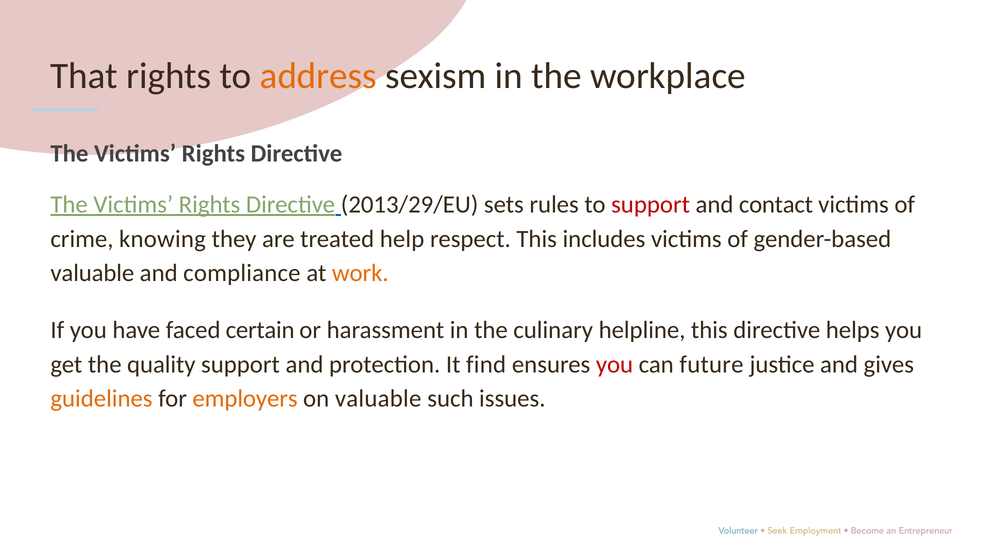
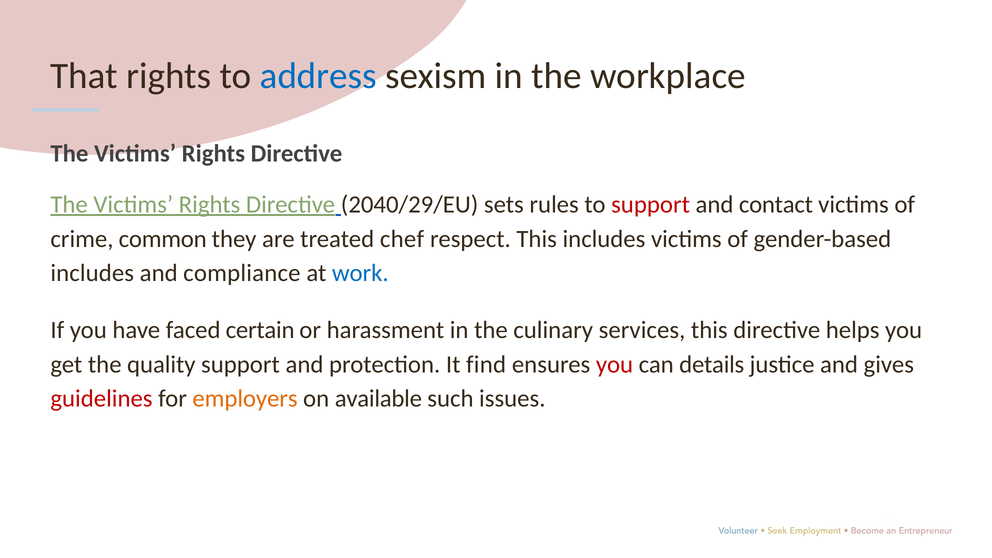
address colour: orange -> blue
2013/29/EU: 2013/29/EU -> 2040/29/EU
knowing: knowing -> common
help: help -> chef
valuable at (92, 273): valuable -> includes
work colour: orange -> blue
helpline: helpline -> services
future: future -> details
guidelines colour: orange -> red
on valuable: valuable -> available
